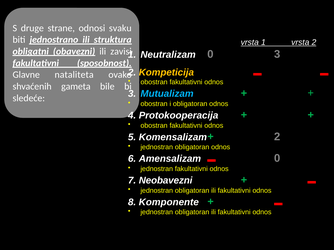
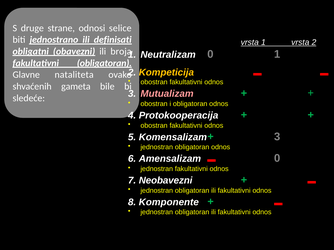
svaku: svaku -> selice
struktura: struktura -> definisati
zavisi: zavisi -> broja
0 3: 3 -> 1
fakultativni sposobnost: sposobnost -> obligatoran
Mutualizam colour: light blue -> pink
2 at (277, 137): 2 -> 3
